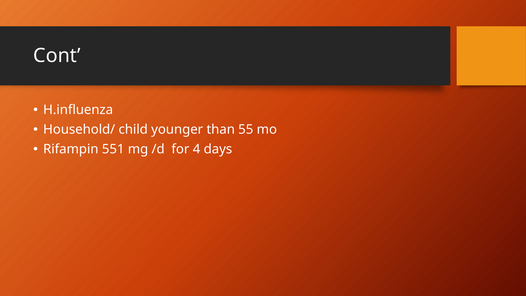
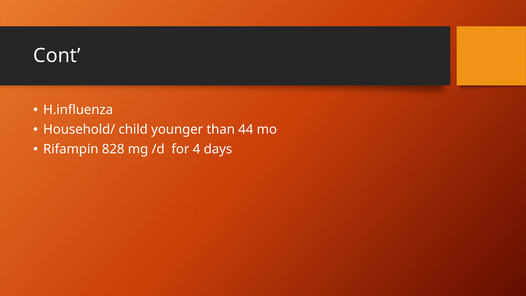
55: 55 -> 44
551: 551 -> 828
